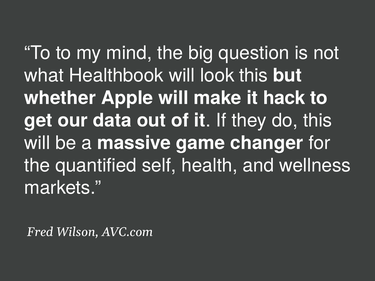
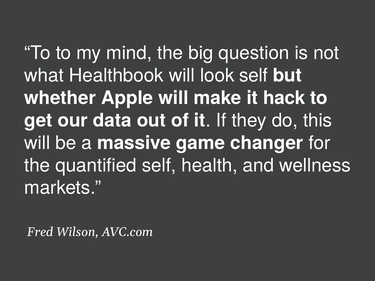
look this: this -> self
